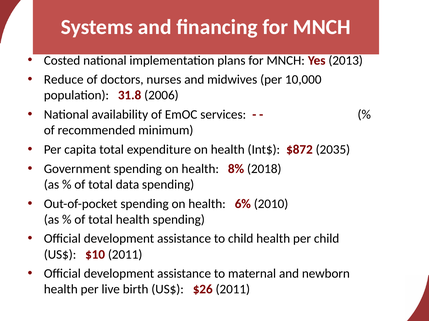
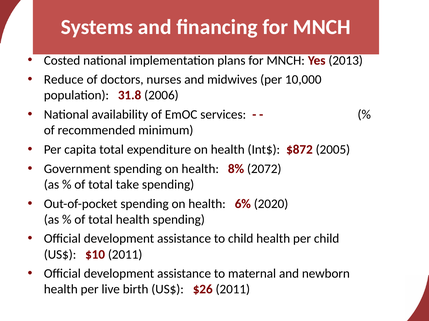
2035: 2035 -> 2005
2018: 2018 -> 2072
data: data -> take
2010: 2010 -> 2020
